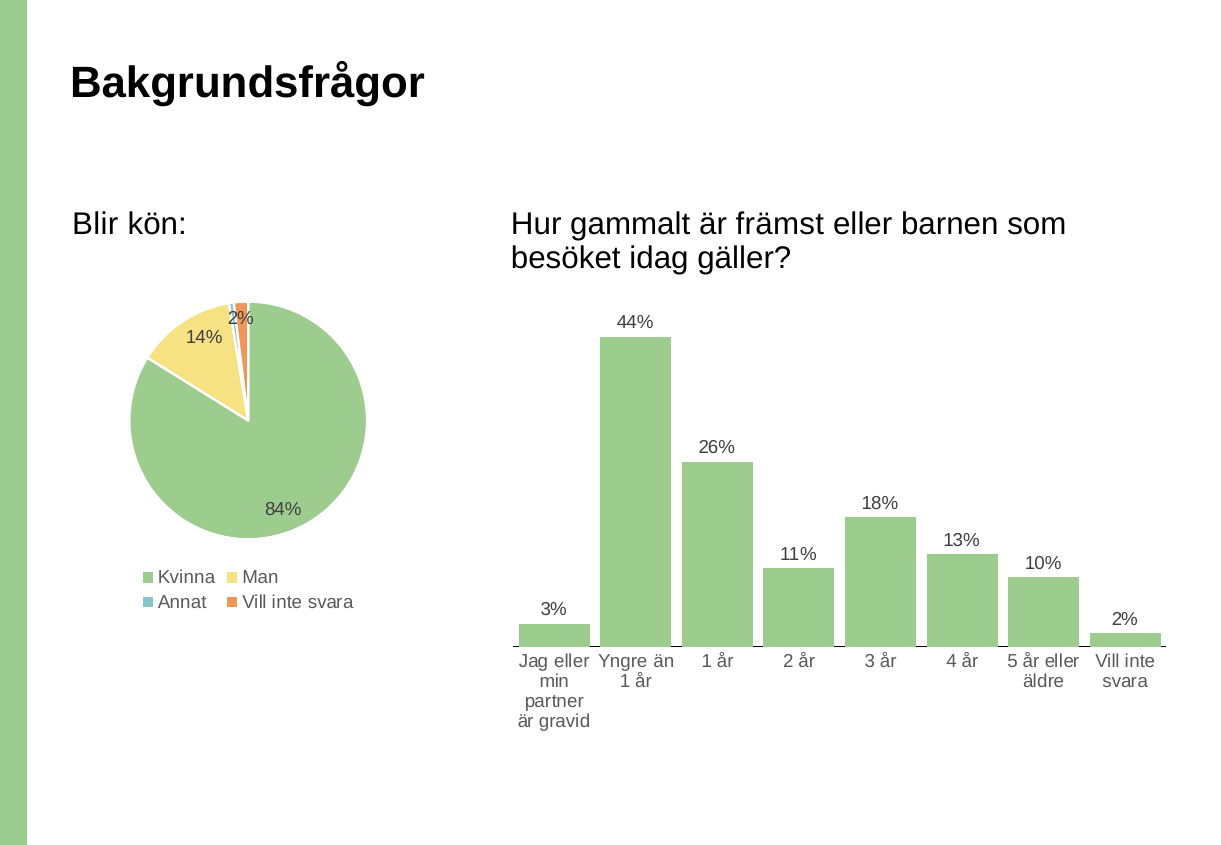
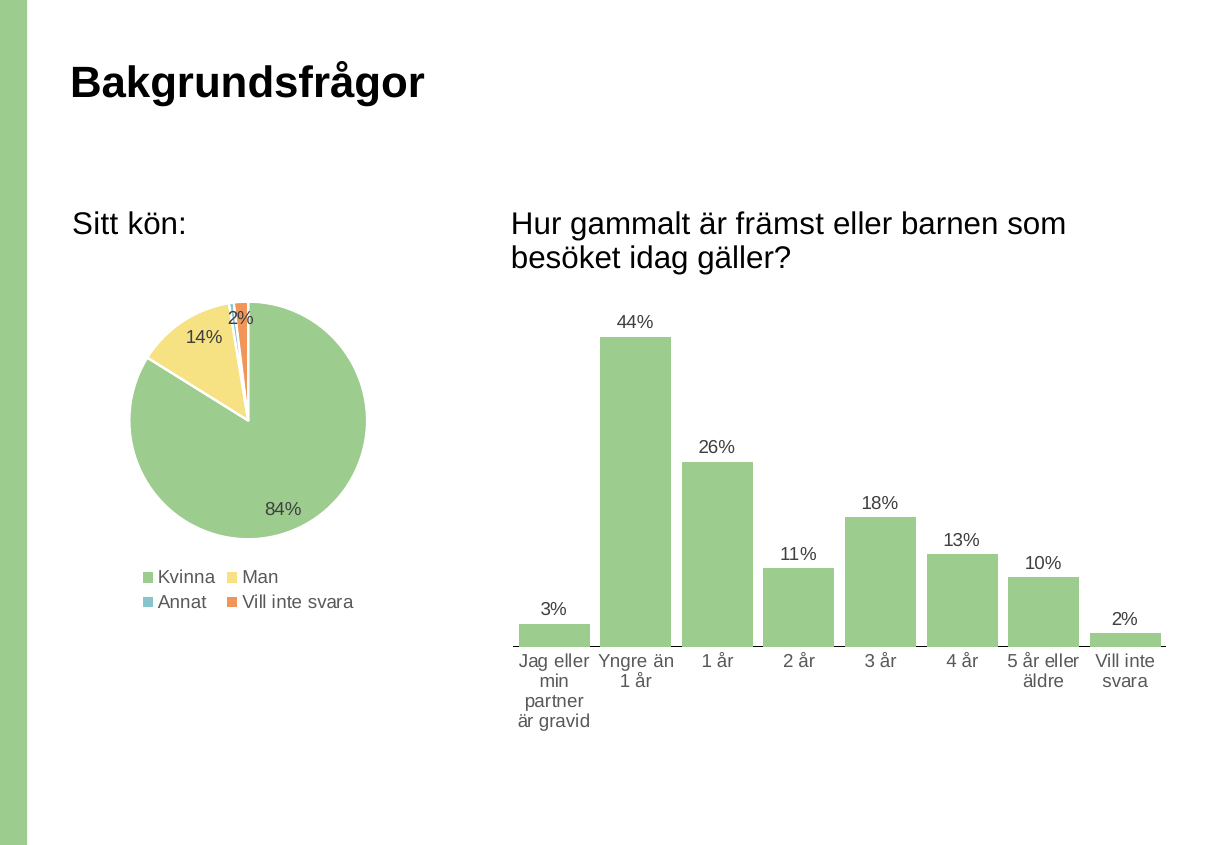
Blir: Blir -> Sitt
